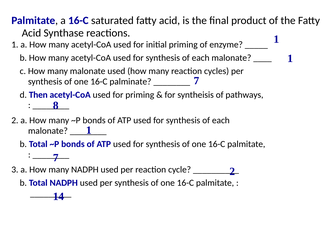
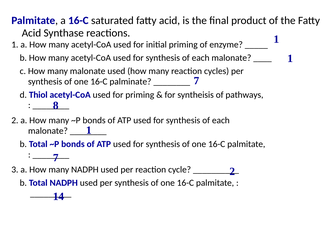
Then: Then -> Thiol
